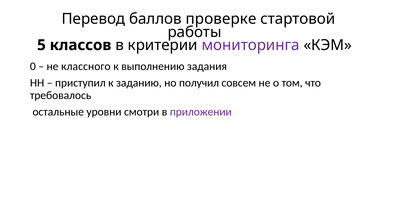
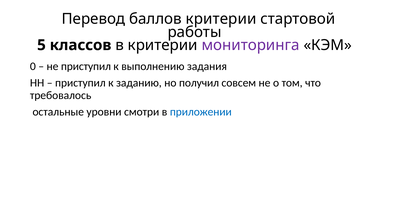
баллов проверке: проверке -> критерии
не классного: классного -> приступил
приложении colour: purple -> blue
